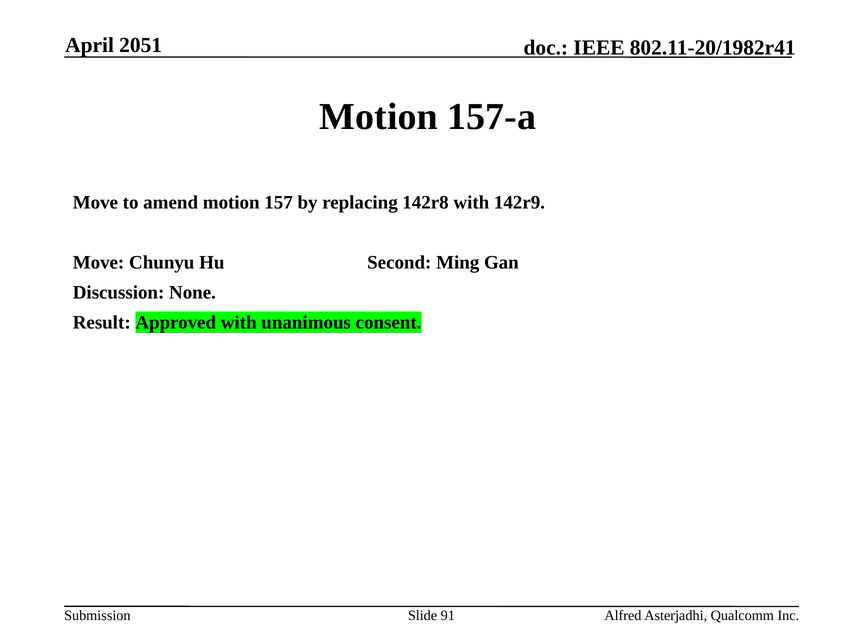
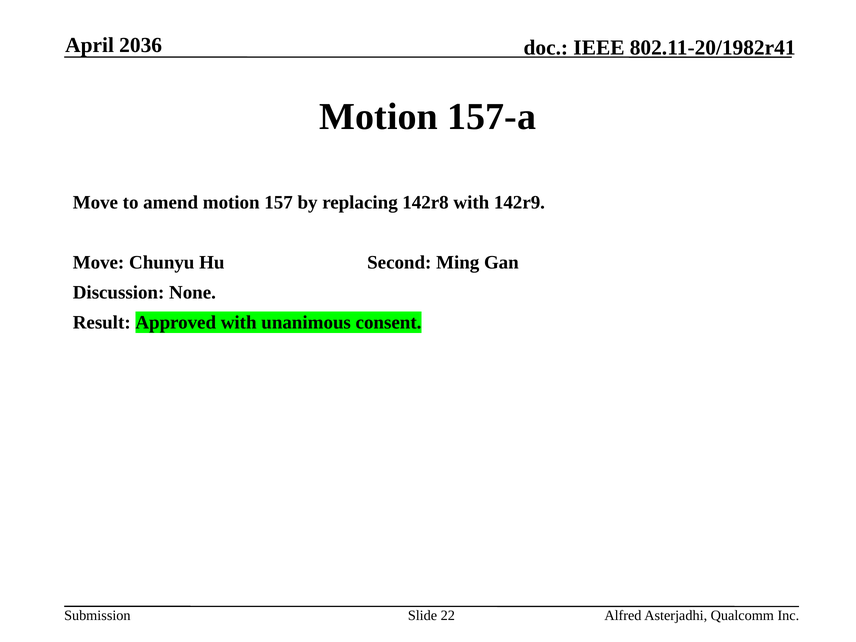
2051: 2051 -> 2036
91: 91 -> 22
